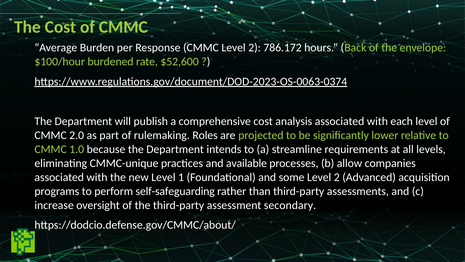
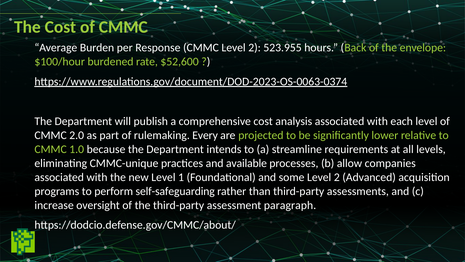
786.172: 786.172 -> 523.955
Roles: Roles -> Every
secondary: secondary -> paragraph
